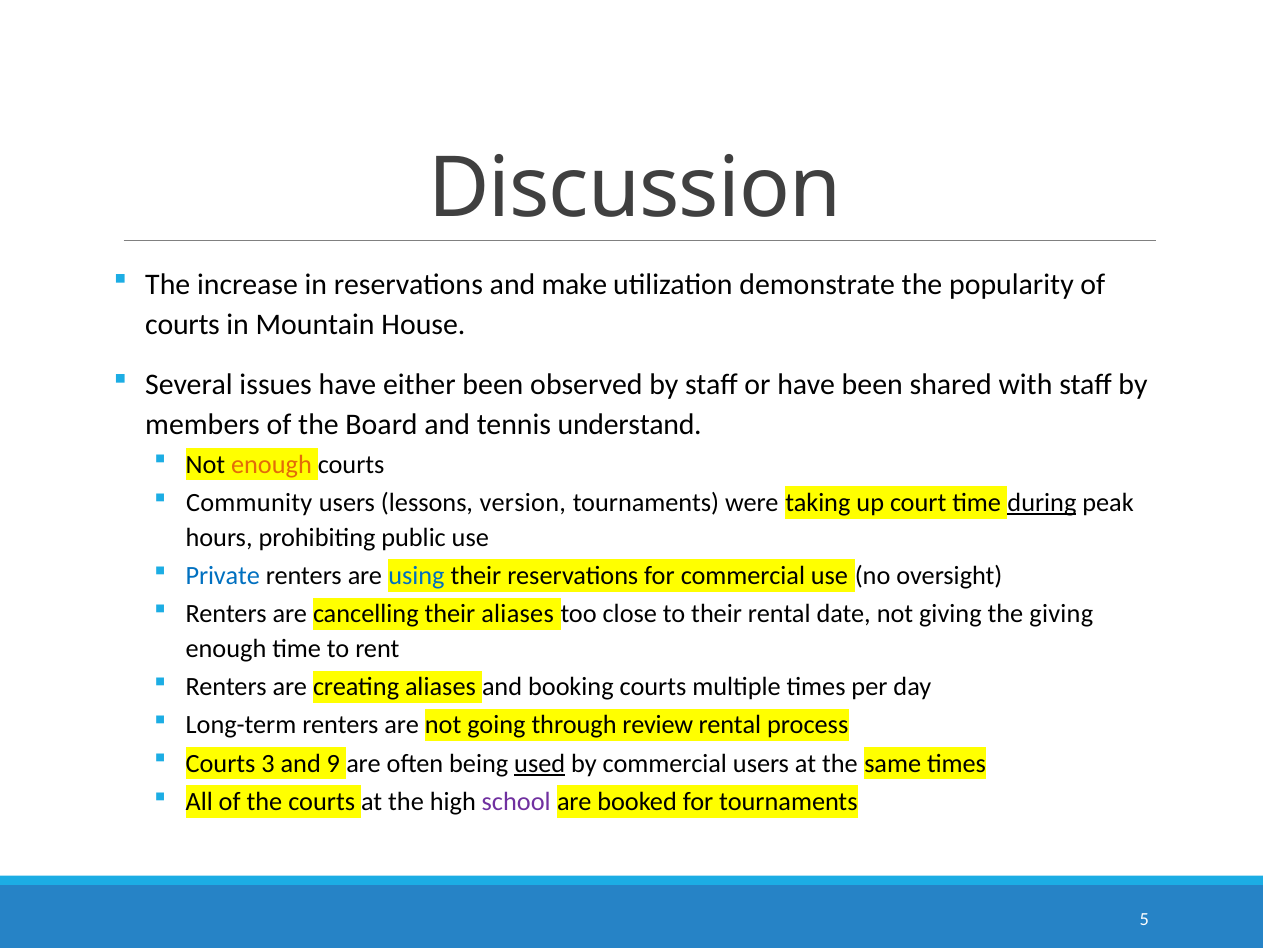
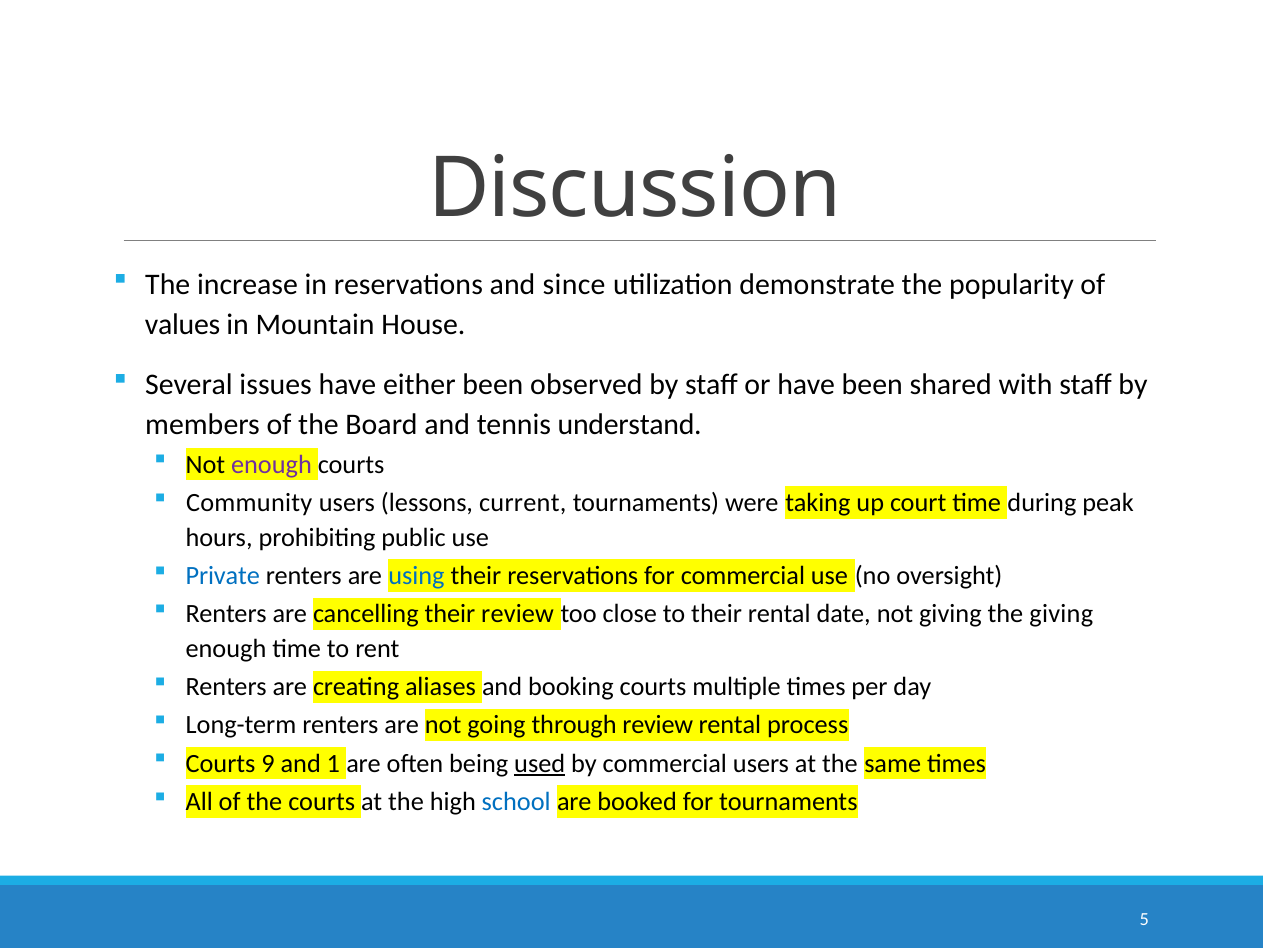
make: make -> since
courts at (183, 324): courts -> values
enough at (271, 464) colour: orange -> purple
version: version -> current
during underline: present -> none
their aliases: aliases -> review
3: 3 -> 9
9: 9 -> 1
school colour: purple -> blue
